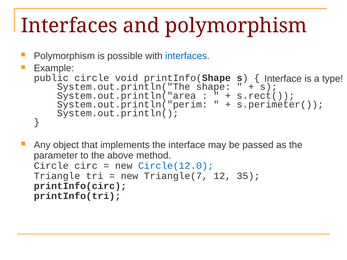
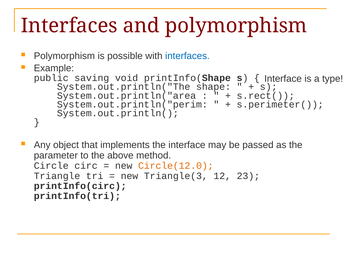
public circle: circle -> saving
Circle(12.0 colour: blue -> orange
Triangle(7: Triangle(7 -> Triangle(3
35: 35 -> 23
